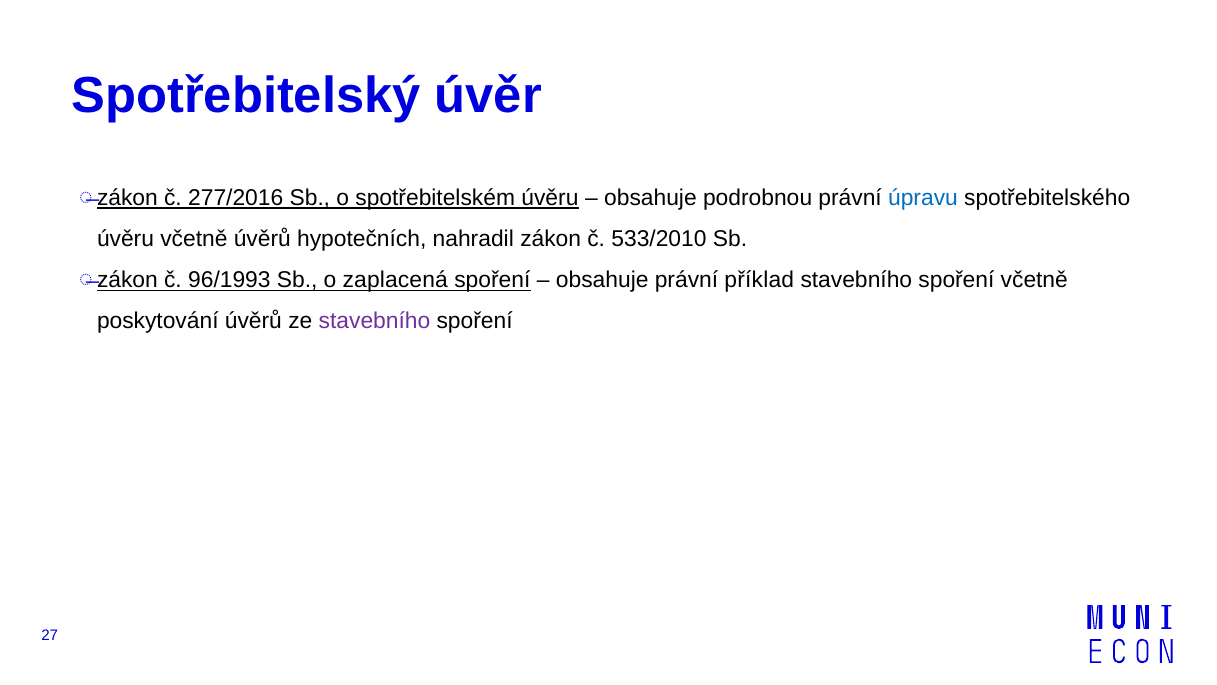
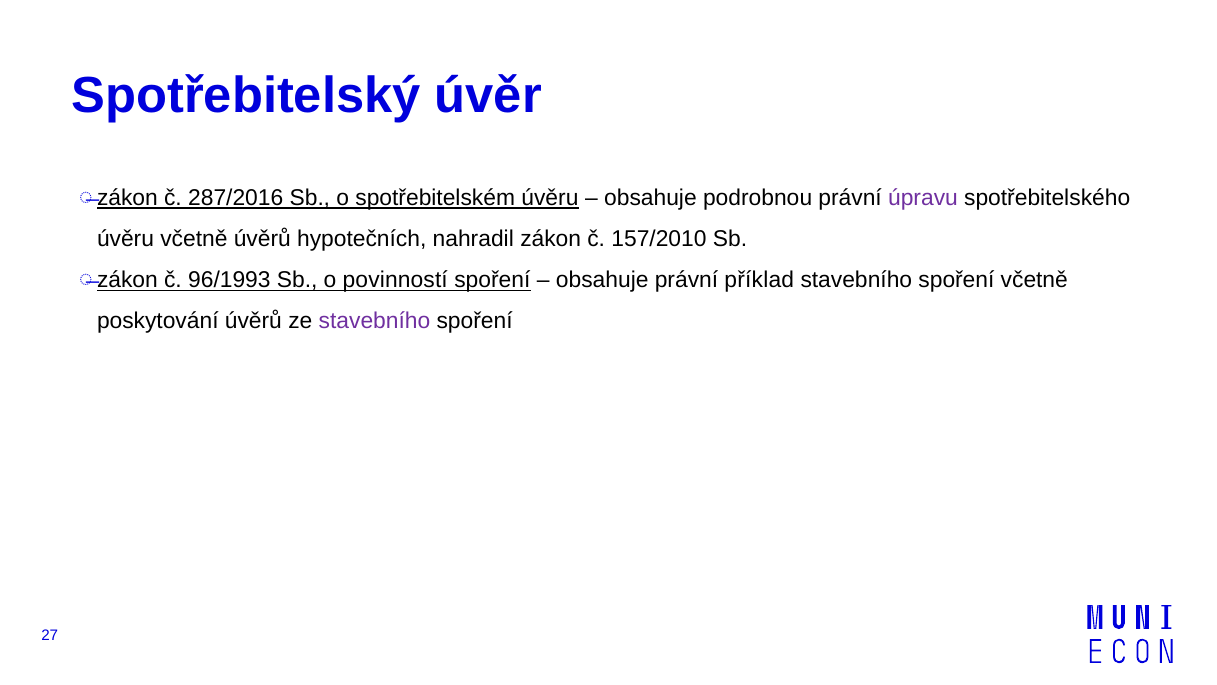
277/2016: 277/2016 -> 287/2016
úpravu colour: blue -> purple
533/2010: 533/2010 -> 157/2010
zaplacená: zaplacená -> povinností
